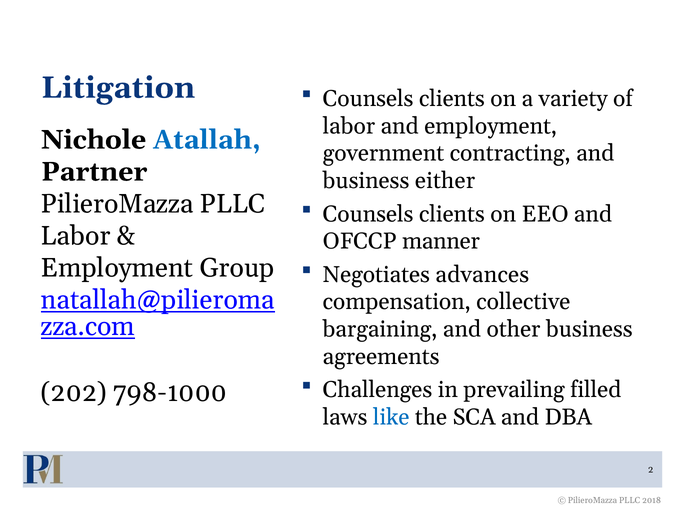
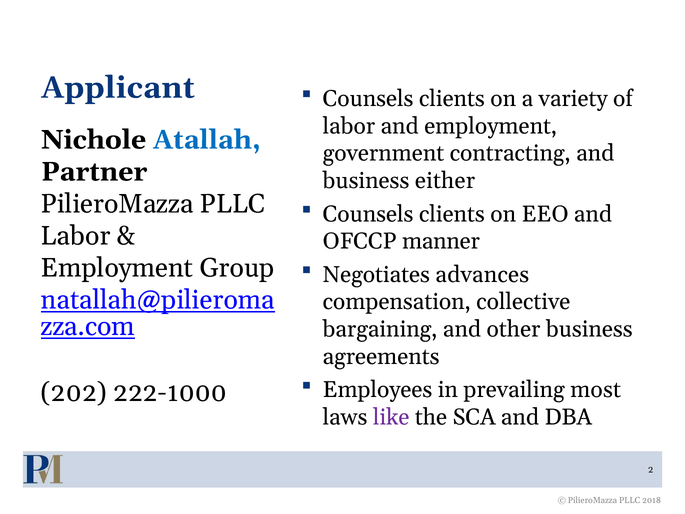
Litigation: Litigation -> Applicant
Challenges: Challenges -> Employees
filled: filled -> most
798-1000: 798-1000 -> 222-1000
like colour: blue -> purple
